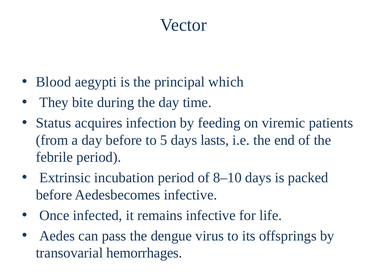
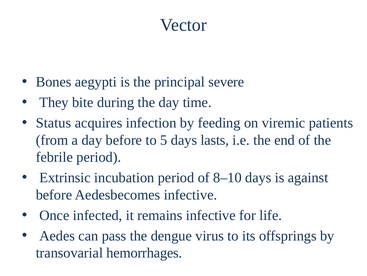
Blood: Blood -> Bones
which: which -> severe
packed: packed -> against
